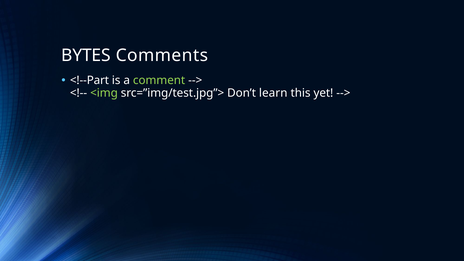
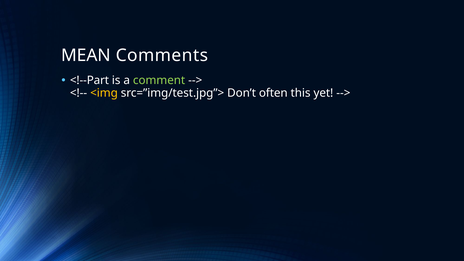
BYTES: BYTES -> MEAN
<img colour: light green -> yellow
learn: learn -> often
